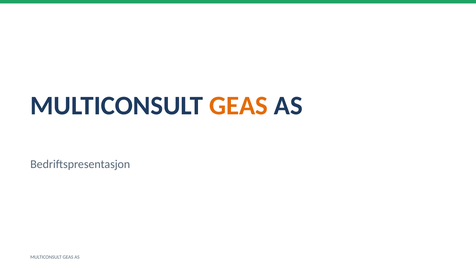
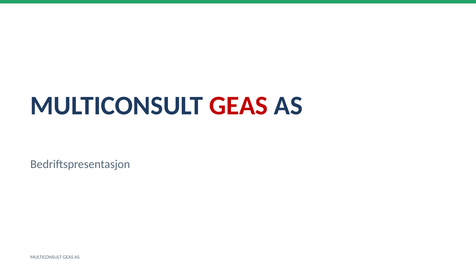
GEAS at (239, 106) colour: orange -> red
